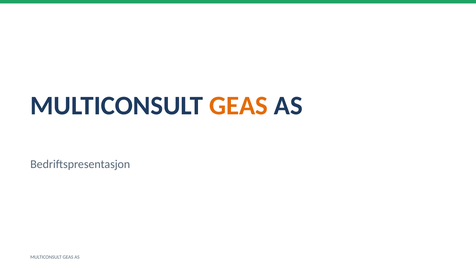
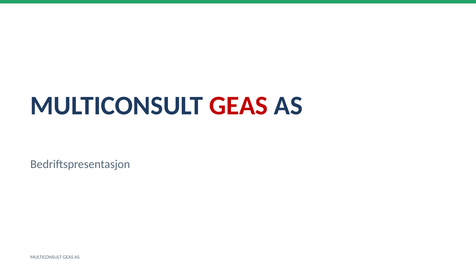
GEAS at (239, 106) colour: orange -> red
